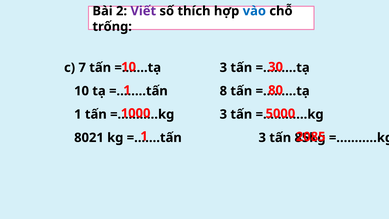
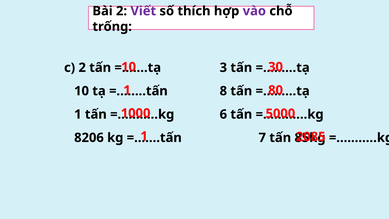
vào colour: blue -> purple
c 7: 7 -> 2
3 at (223, 114): 3 -> 6
8021: 8021 -> 8206
3 at (262, 138): 3 -> 7
